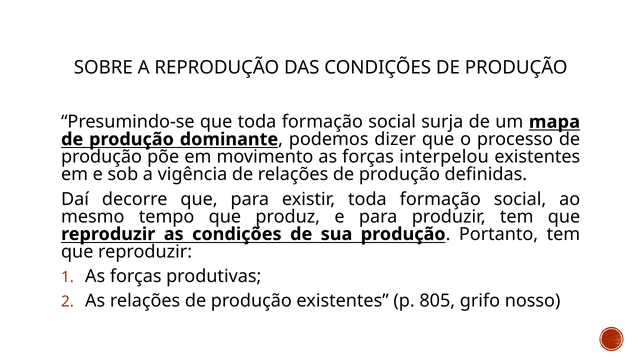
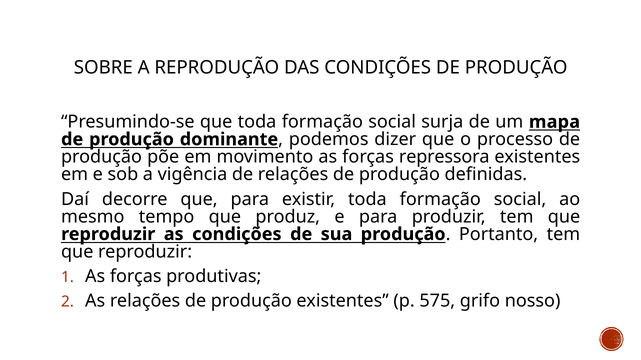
interpelou: interpelou -> repressora
805: 805 -> 575
